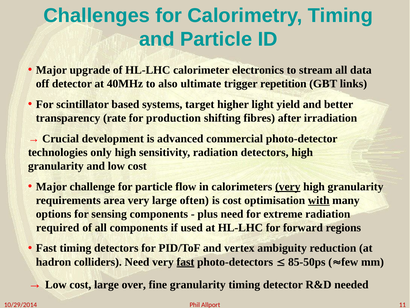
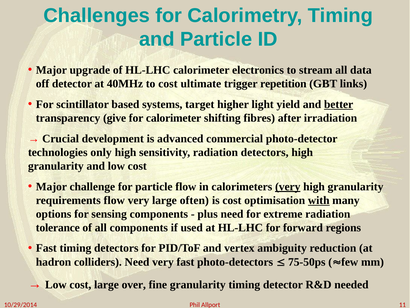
to also: also -> cost
better underline: none -> present
rate: rate -> give
for production: production -> calorimeter
requirements area: area -> flow
required: required -> tolerance
fast at (185, 261) underline: present -> none
85-50ps: 85-50ps -> 75-50ps
